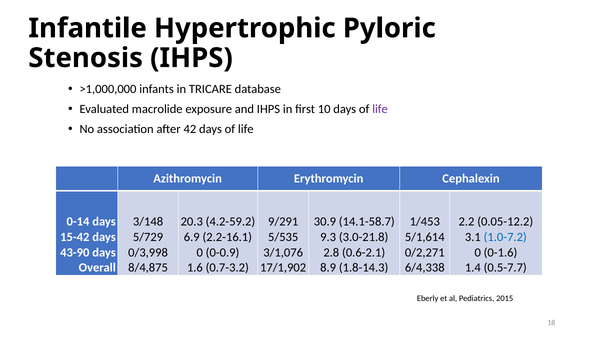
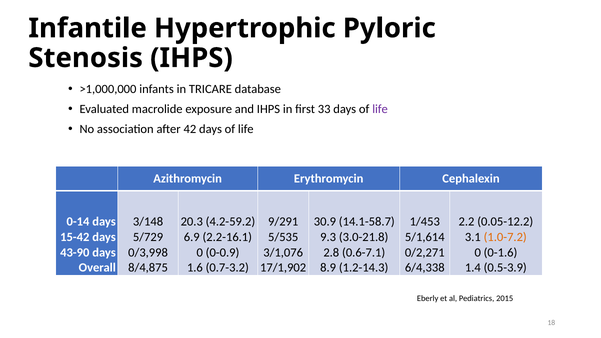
10: 10 -> 33
1.0-7.2 colour: blue -> orange
0.6-2.1: 0.6-2.1 -> 0.6-7.1
1.8-14.3: 1.8-14.3 -> 1.2-14.3
0.5-7.7: 0.5-7.7 -> 0.5-3.9
